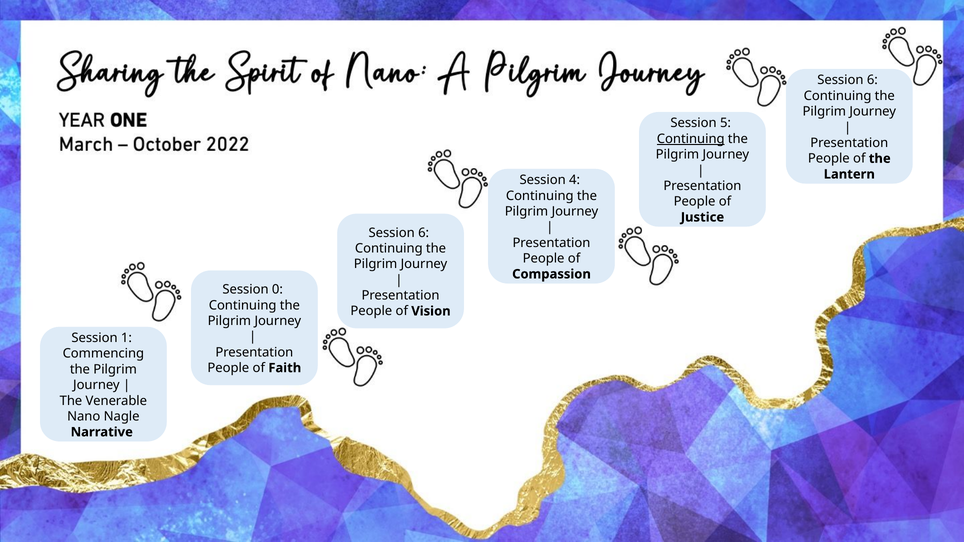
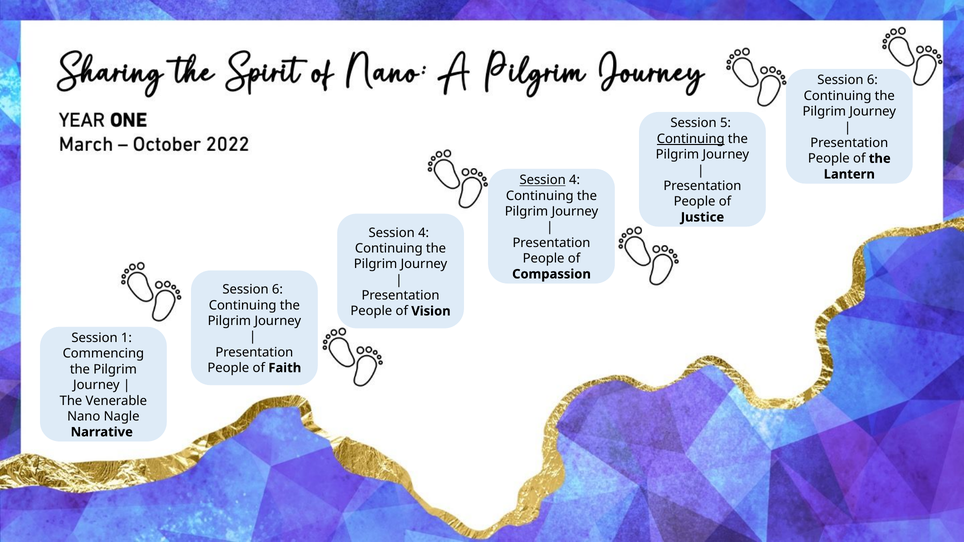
Session at (543, 180) underline: none -> present
6 at (424, 233): 6 -> 4
0 at (277, 290): 0 -> 6
